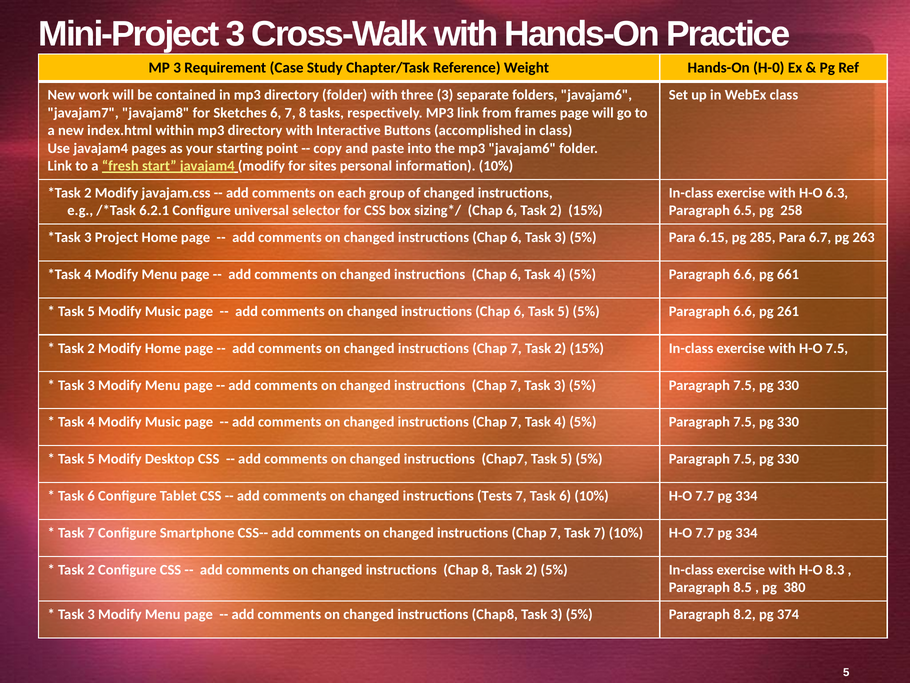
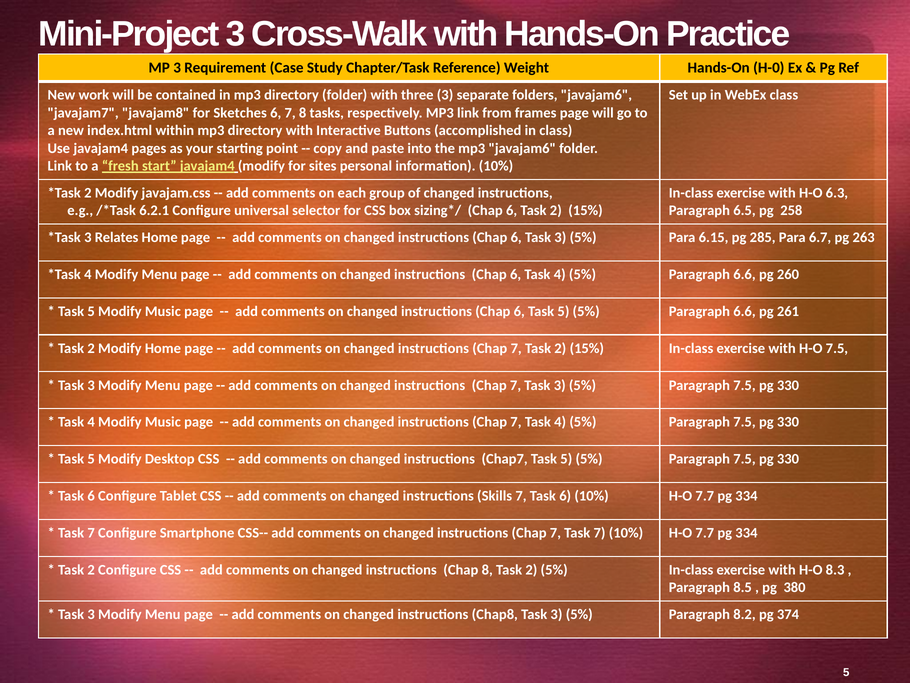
Project: Project -> Relates
661: 661 -> 260
Tests: Tests -> Skills
